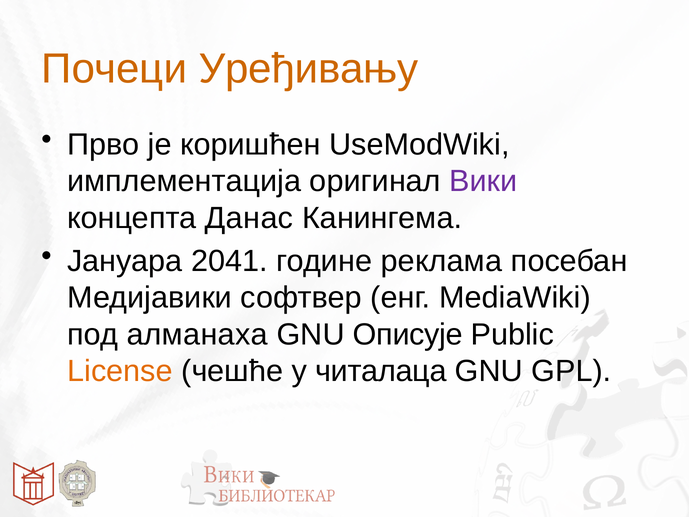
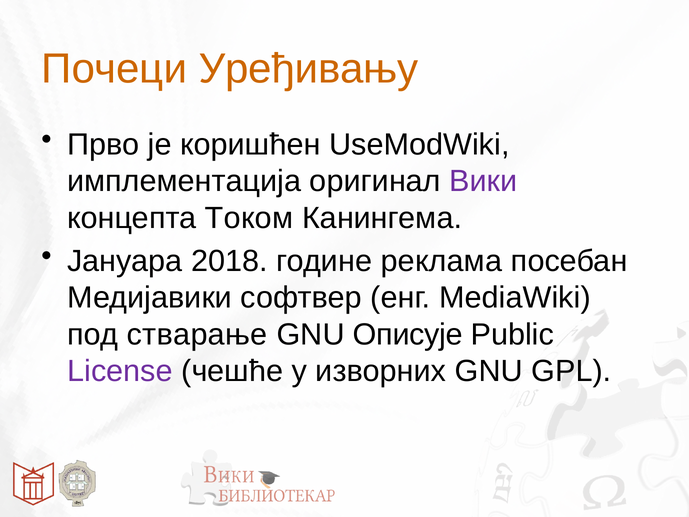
Данас: Данас -> Током
2041: 2041 -> 2018
алманаха: алманаха -> стварање
License colour: orange -> purple
читалаца: читалаца -> изворних
